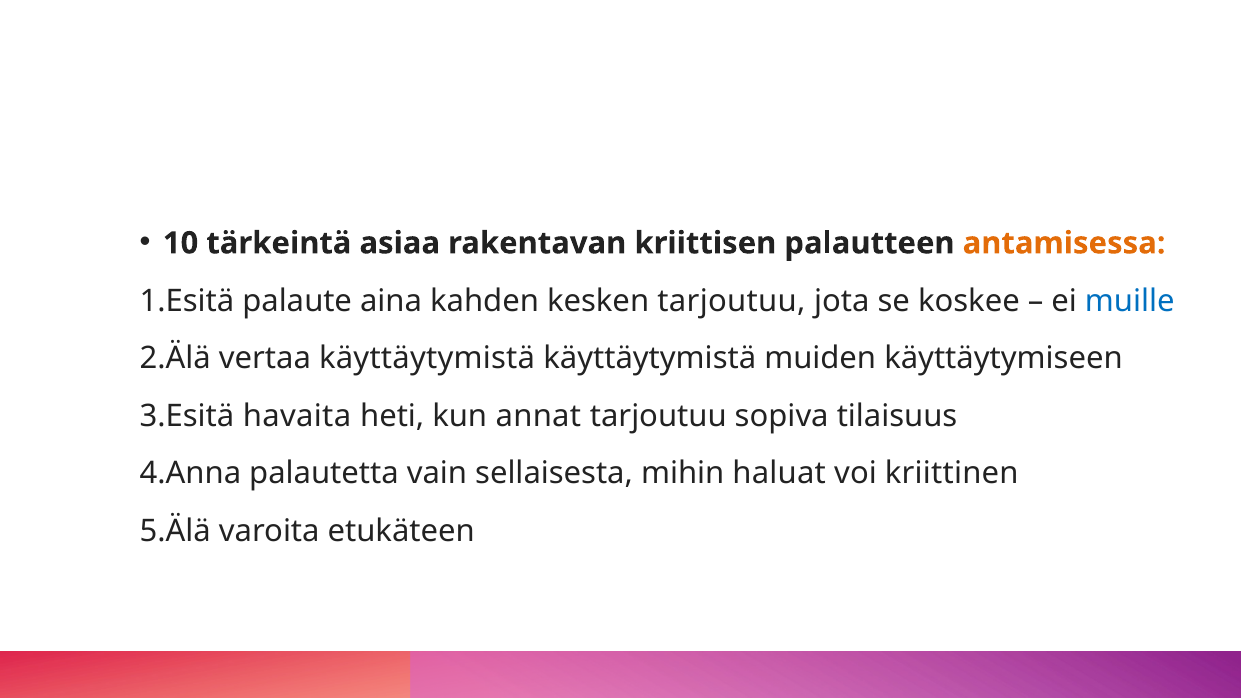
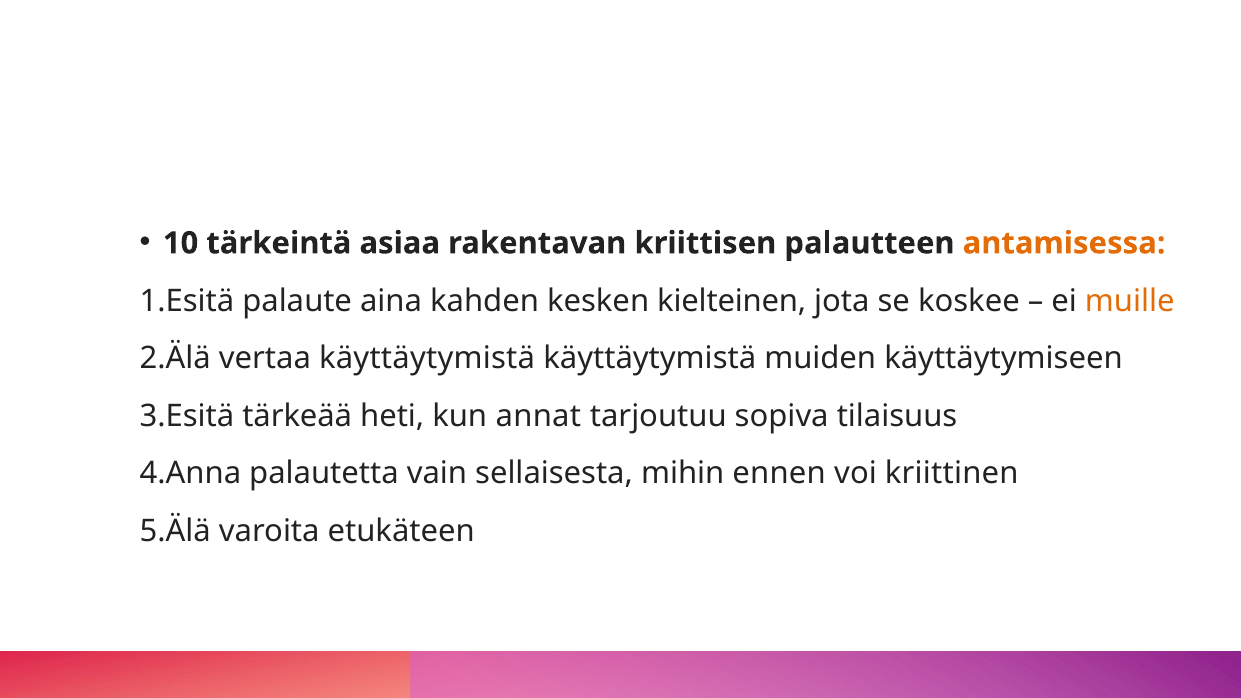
kesken tarjoutuu: tarjoutuu -> kielteinen
muille colour: blue -> orange
havaita: havaita -> tärkeää
haluat: haluat -> ennen
